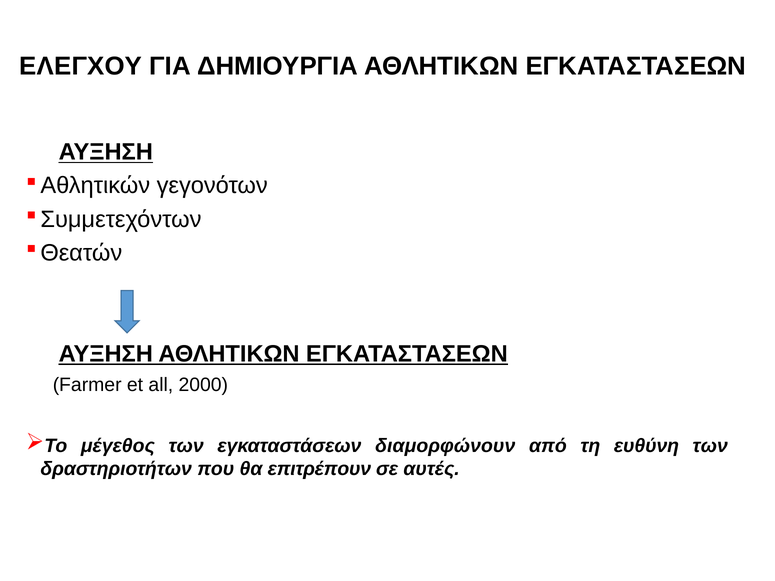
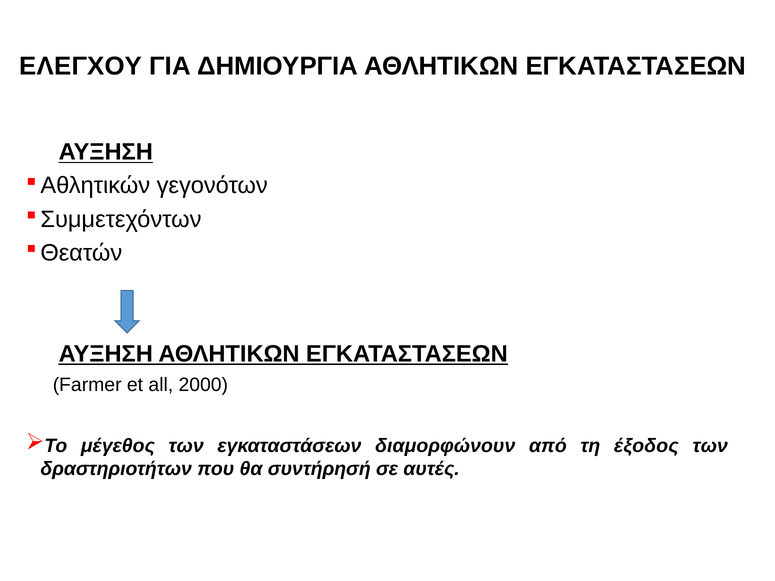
ευθύνη: ευθύνη -> έξοδος
επιτρέπουν: επιτρέπουν -> συντήρησή
